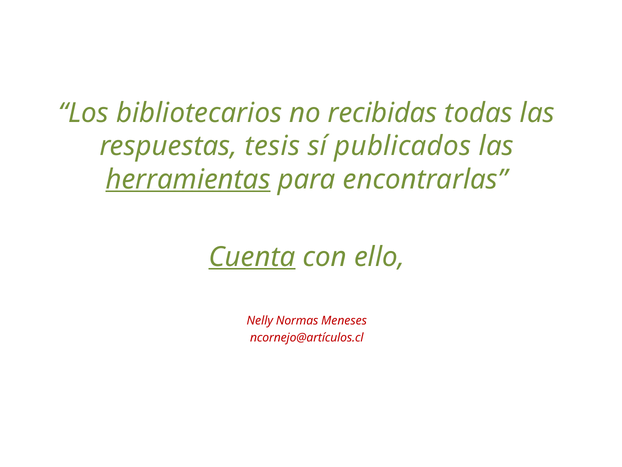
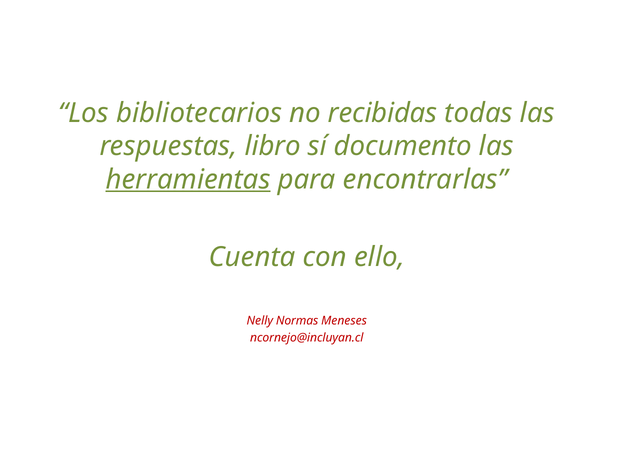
tesis: tesis -> libro
publicados: publicados -> documento
Cuenta underline: present -> none
ncornejo@artículos.cl: ncornejo@artículos.cl -> ncornejo@incluyan.cl
